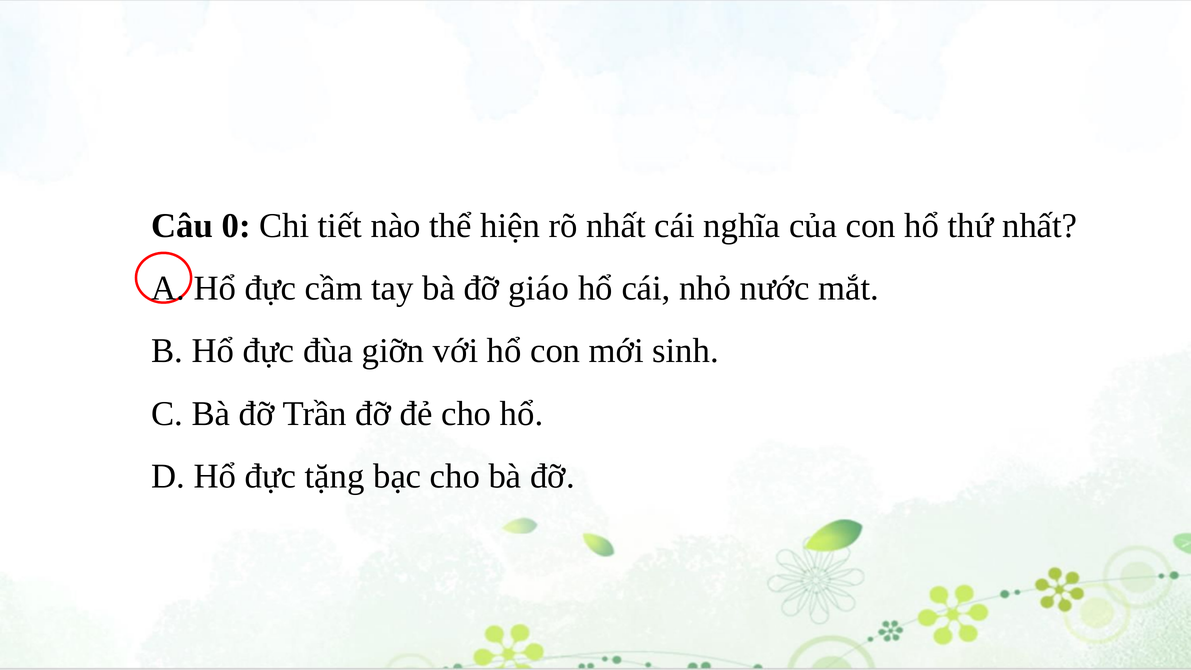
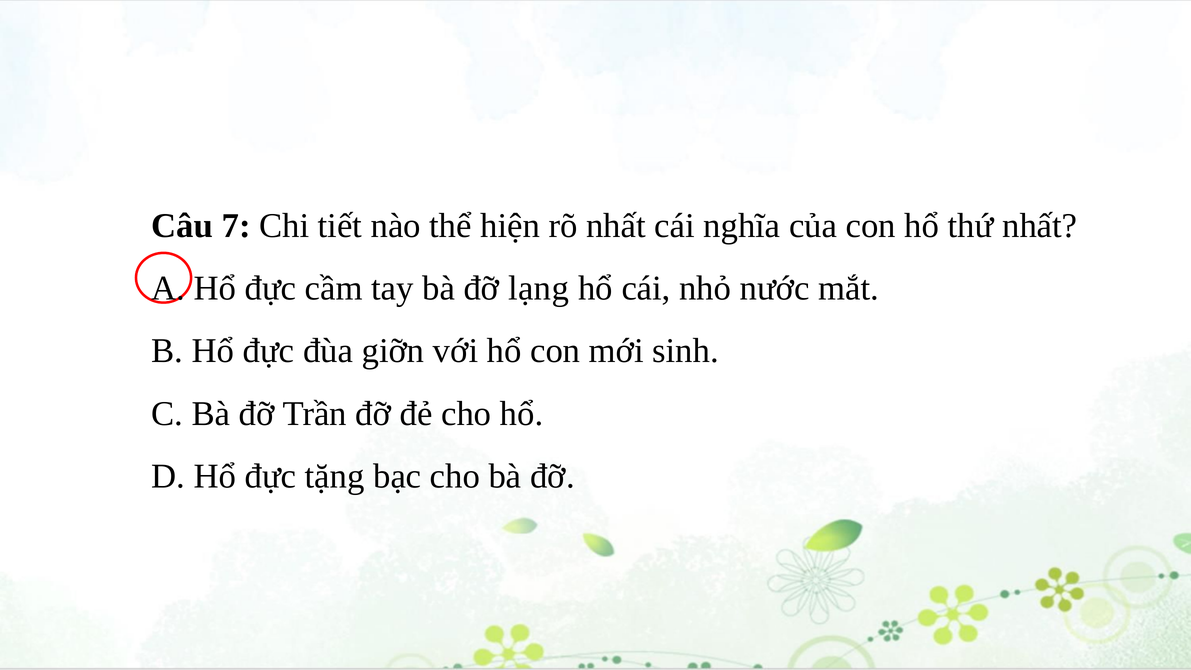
0: 0 -> 7
giáo: giáo -> lạng
